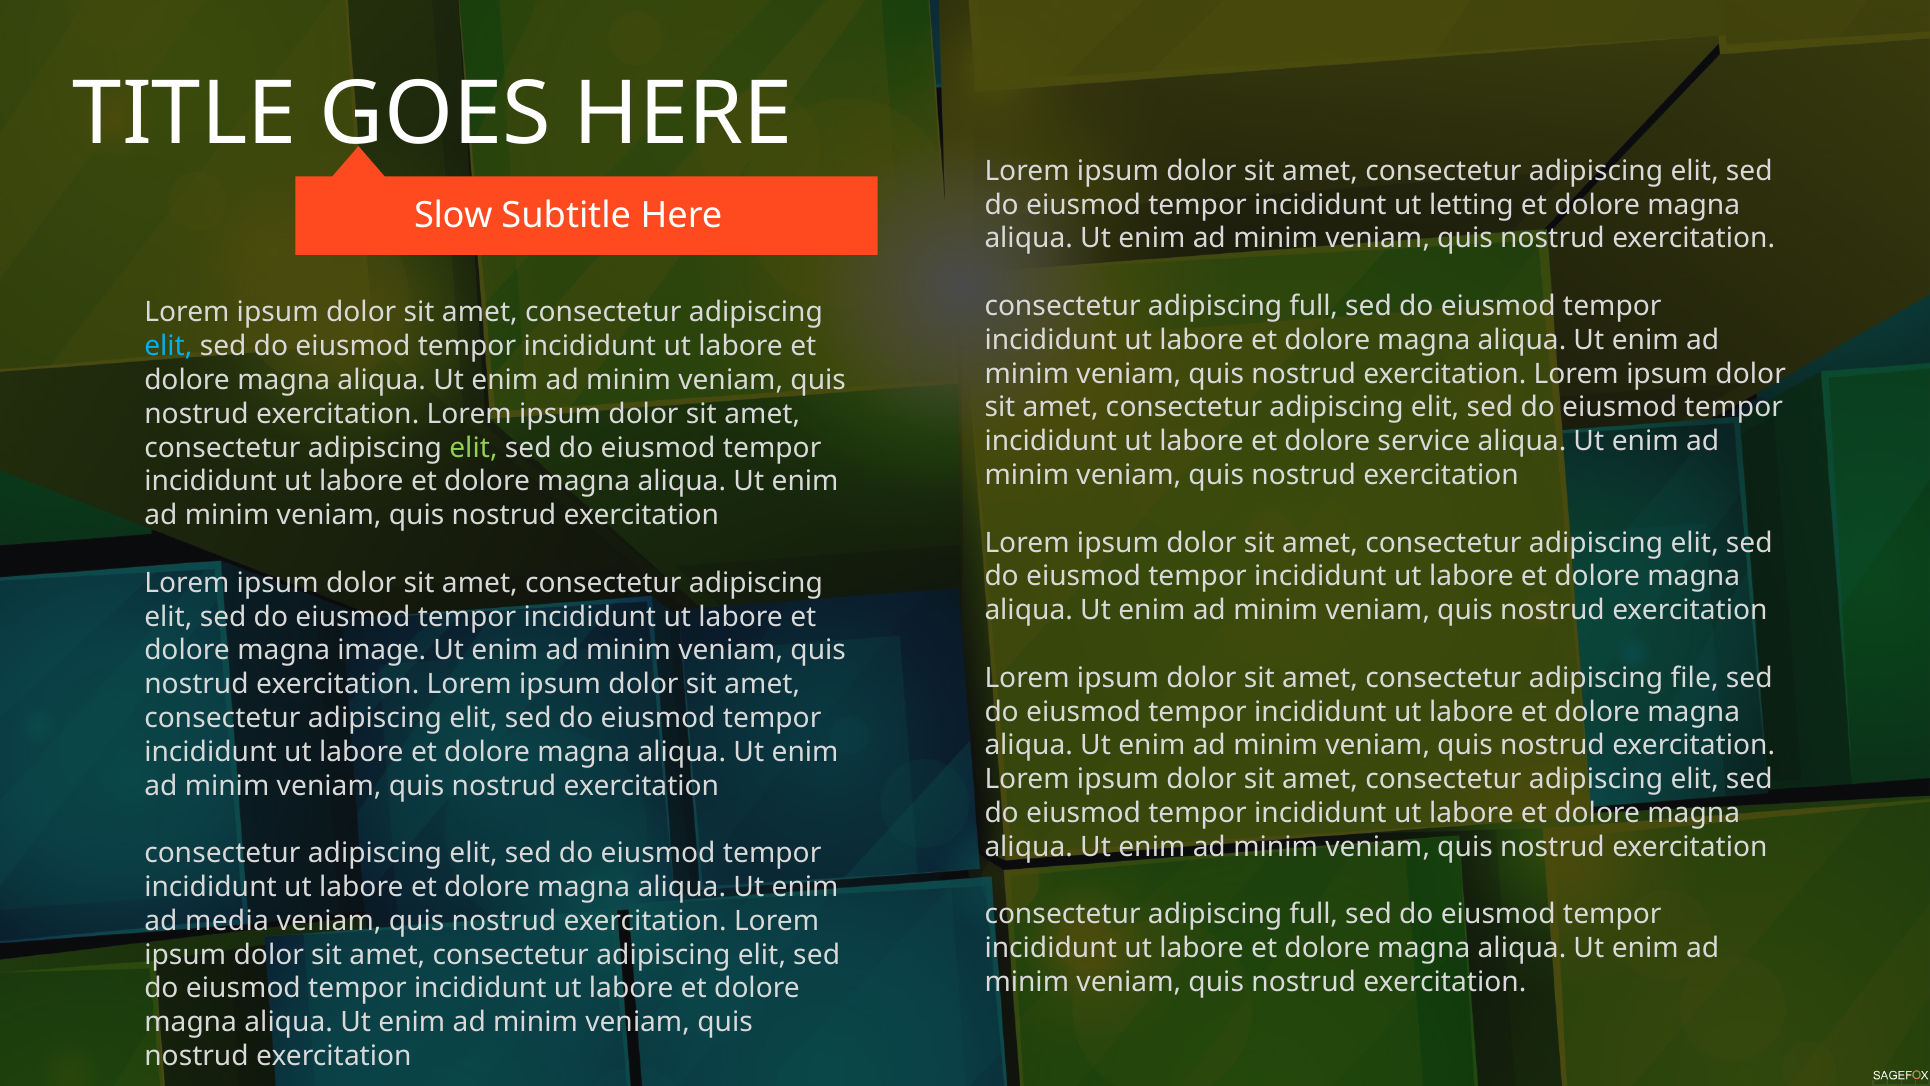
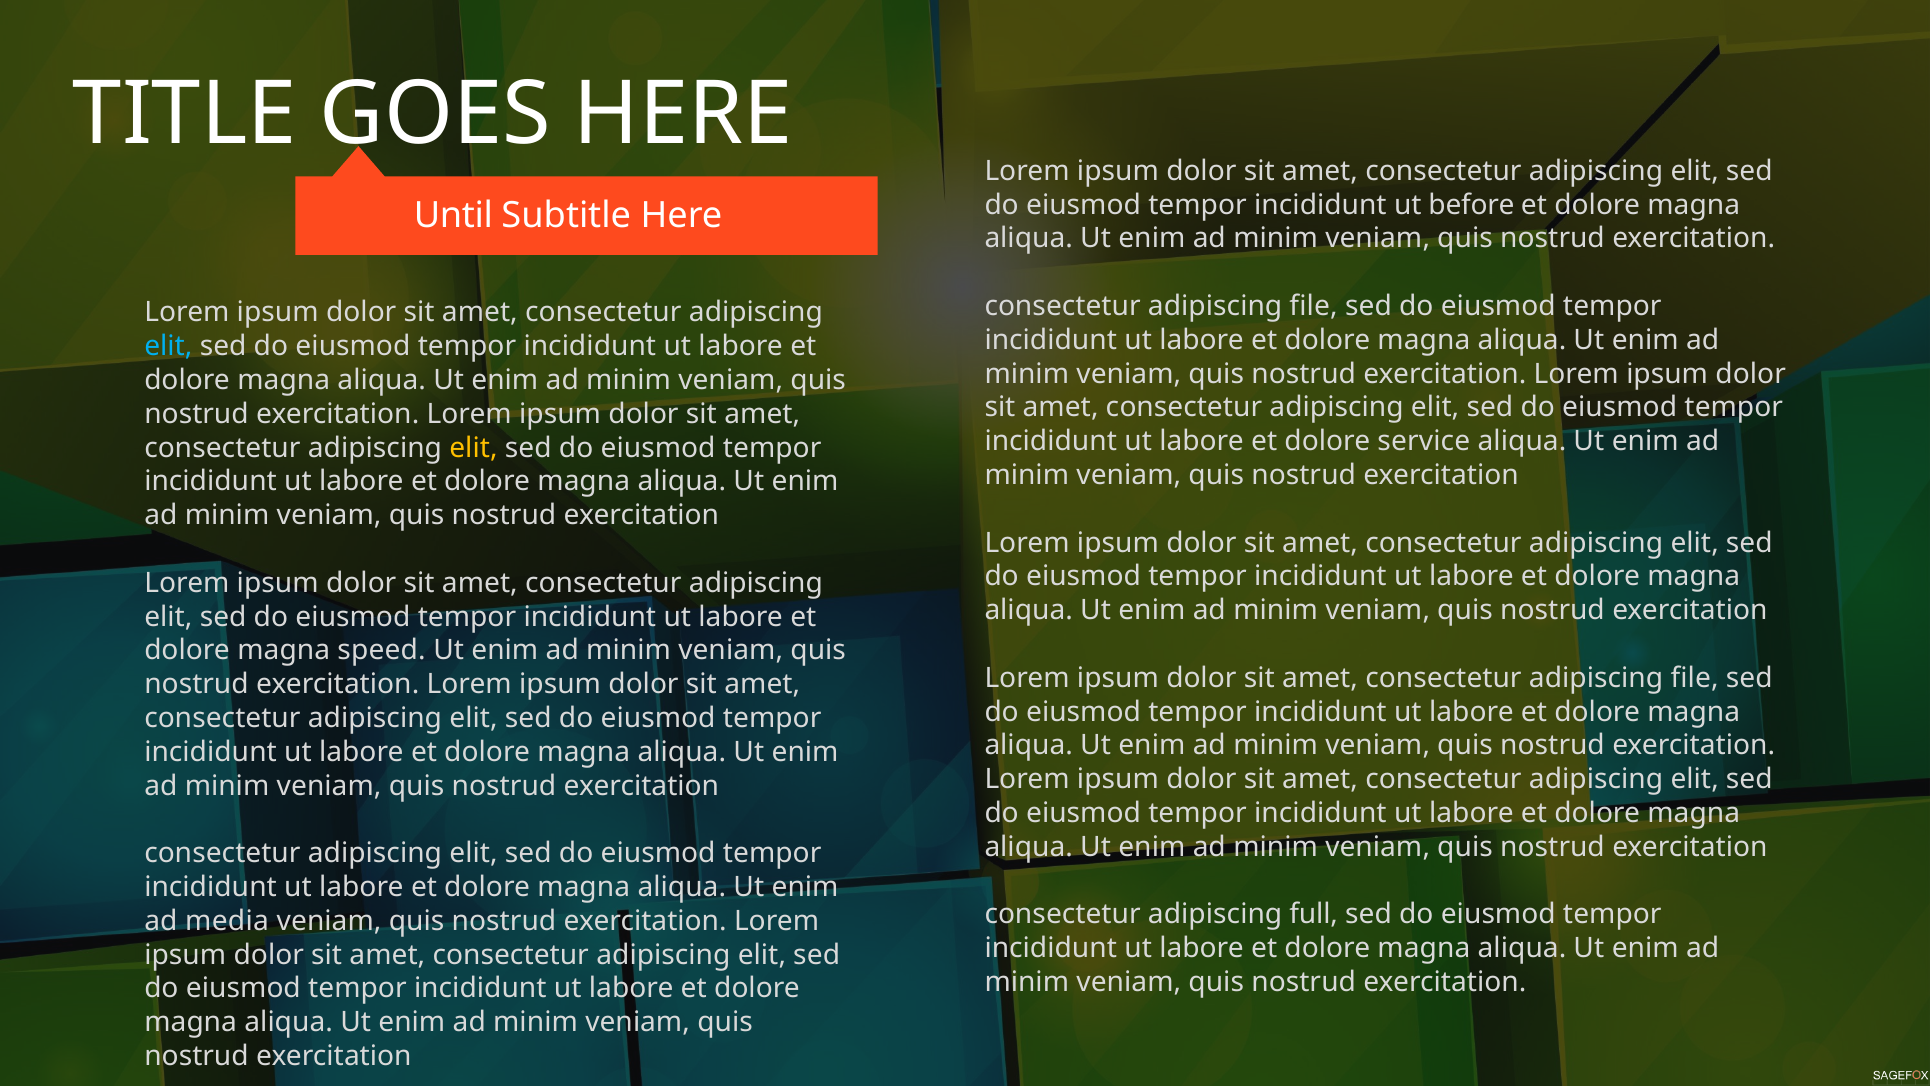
letting: letting -> before
Slow: Slow -> Until
full at (1314, 306): full -> file
elit at (473, 448) colour: light green -> yellow
image: image -> speed
